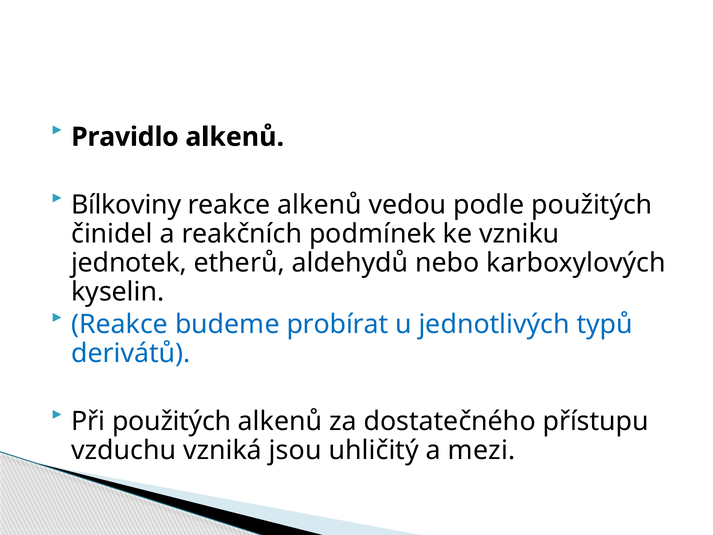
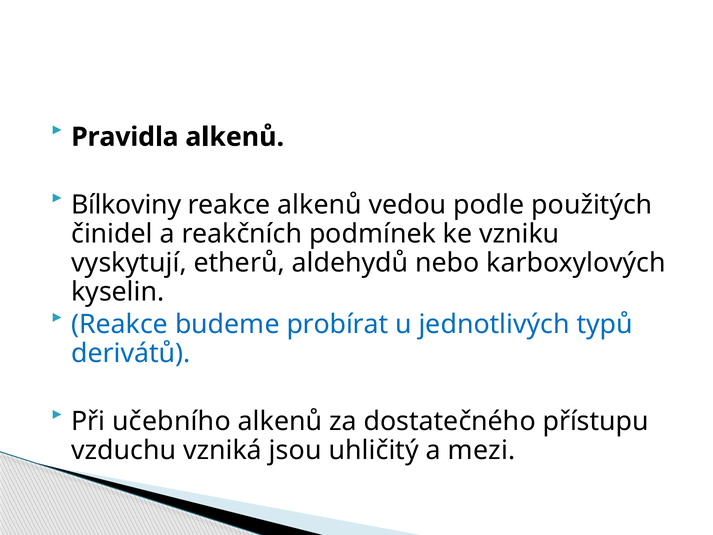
Pravidlo: Pravidlo -> Pravidla
jednotek: jednotek -> vyskytují
Při použitých: použitých -> učebního
